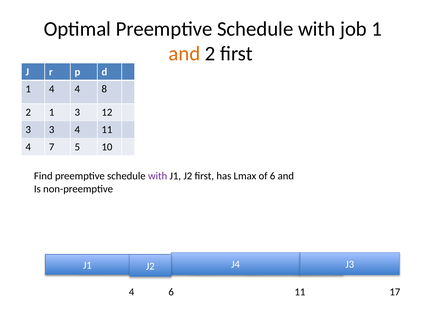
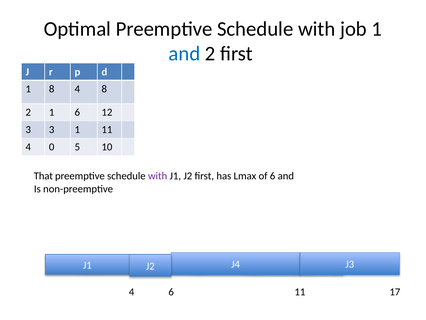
and at (184, 54) colour: orange -> blue
1 4: 4 -> 8
1 3: 3 -> 6
3 4: 4 -> 1
7: 7 -> 0
Find: Find -> That
